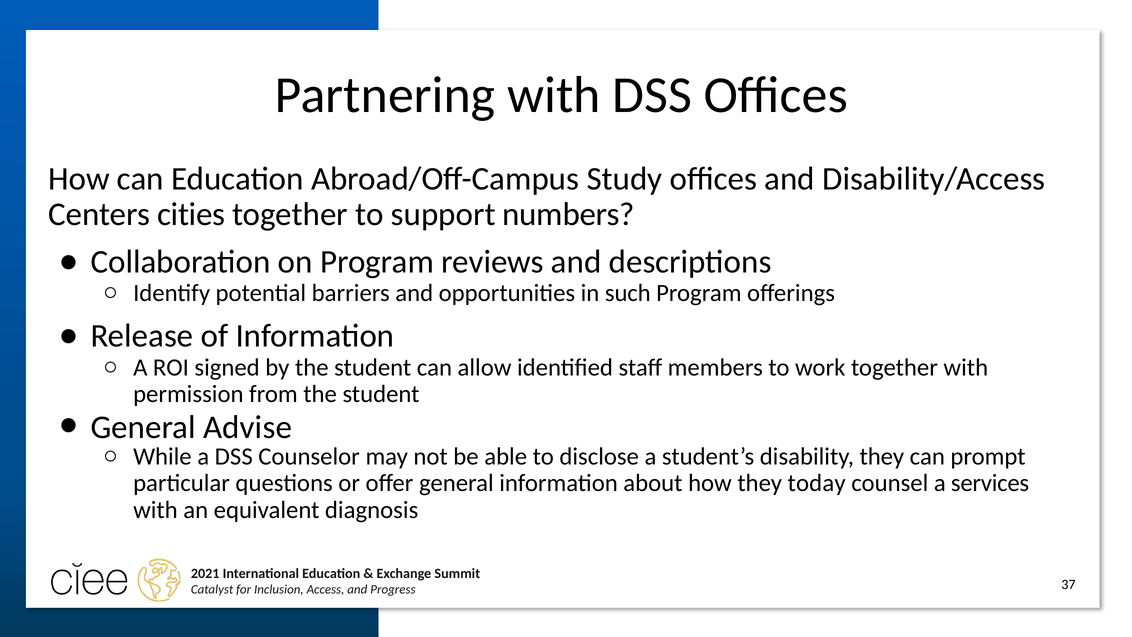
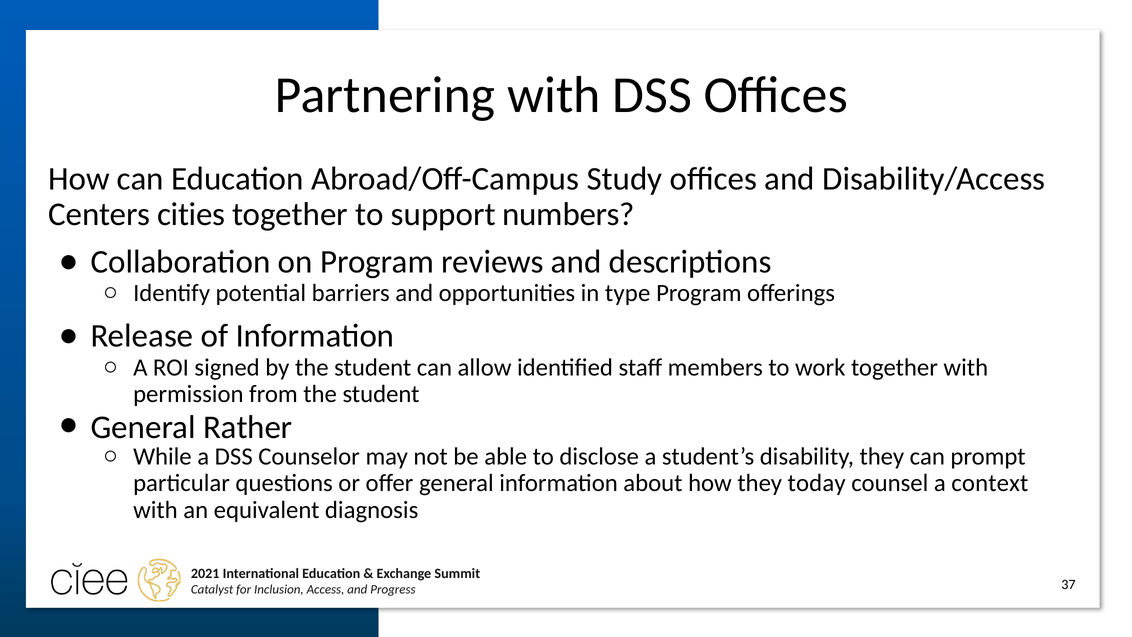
such: such -> type
Advise: Advise -> Rather
services: services -> context
